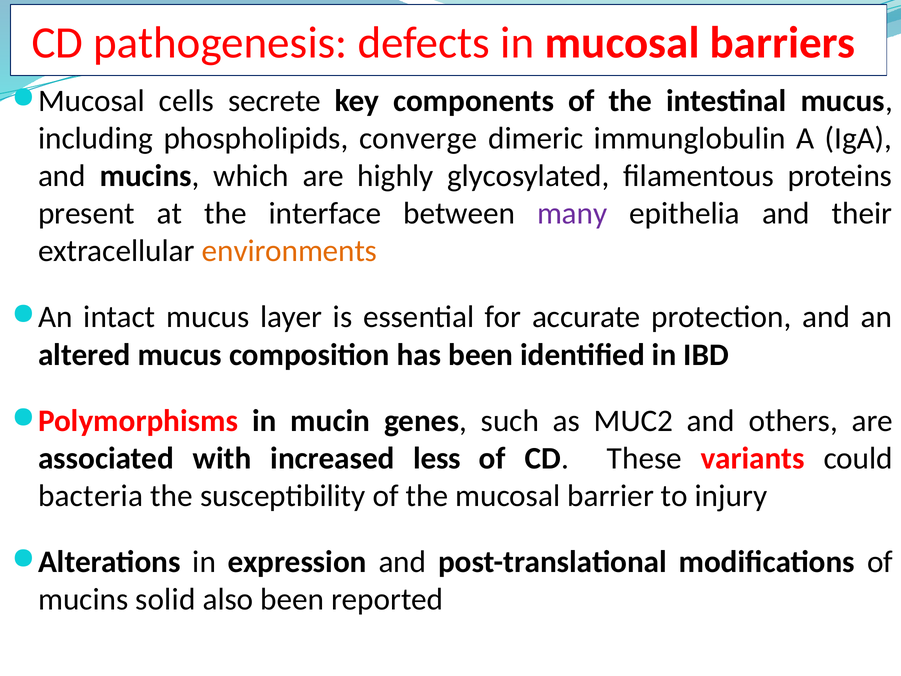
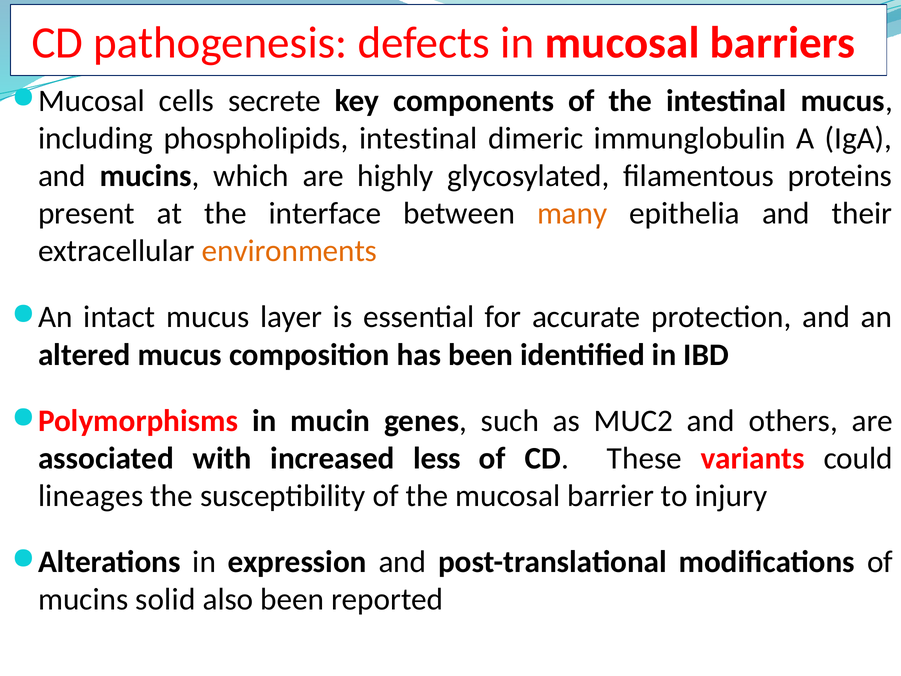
phospholipids converge: converge -> intestinal
many colour: purple -> orange
bacteria: bacteria -> lineages
